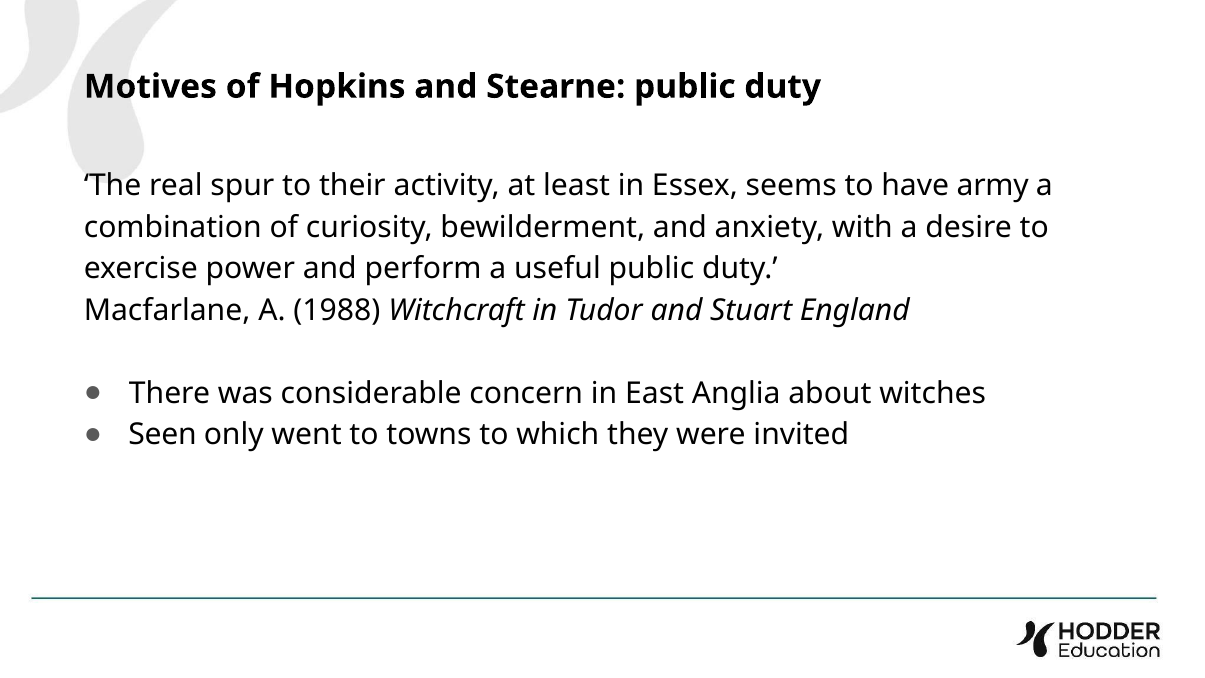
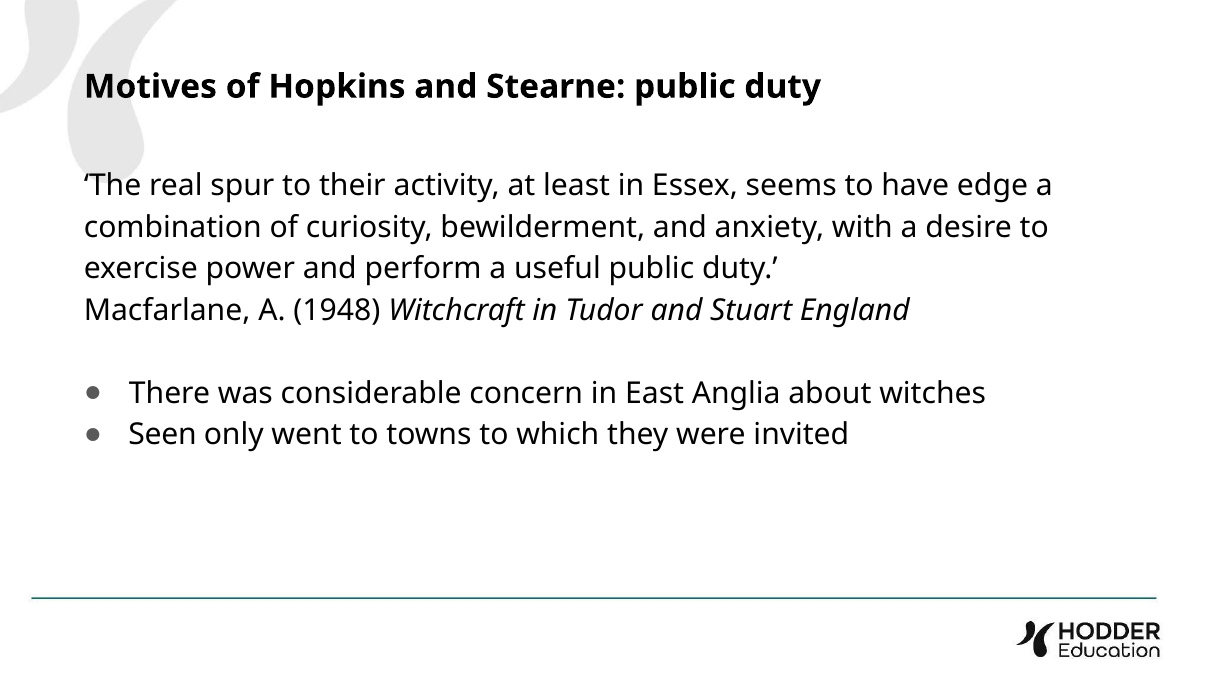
army: army -> edge
1988: 1988 -> 1948
